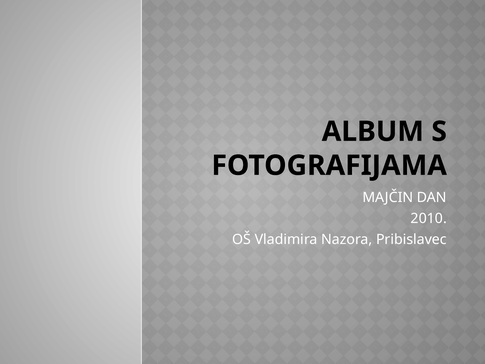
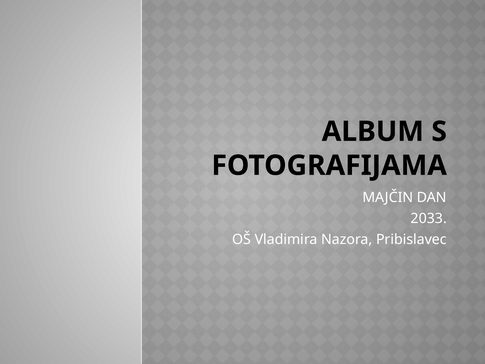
2010: 2010 -> 2033
